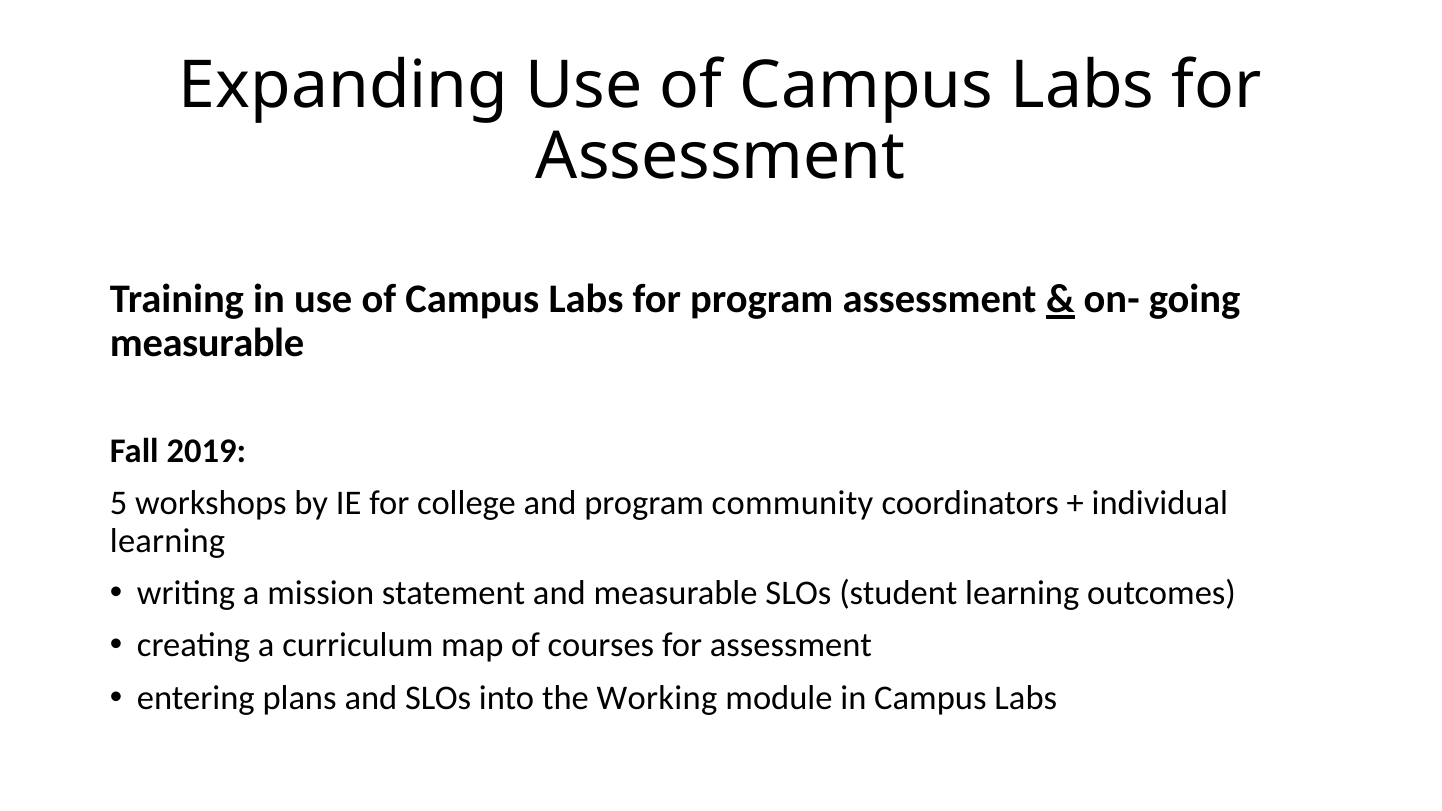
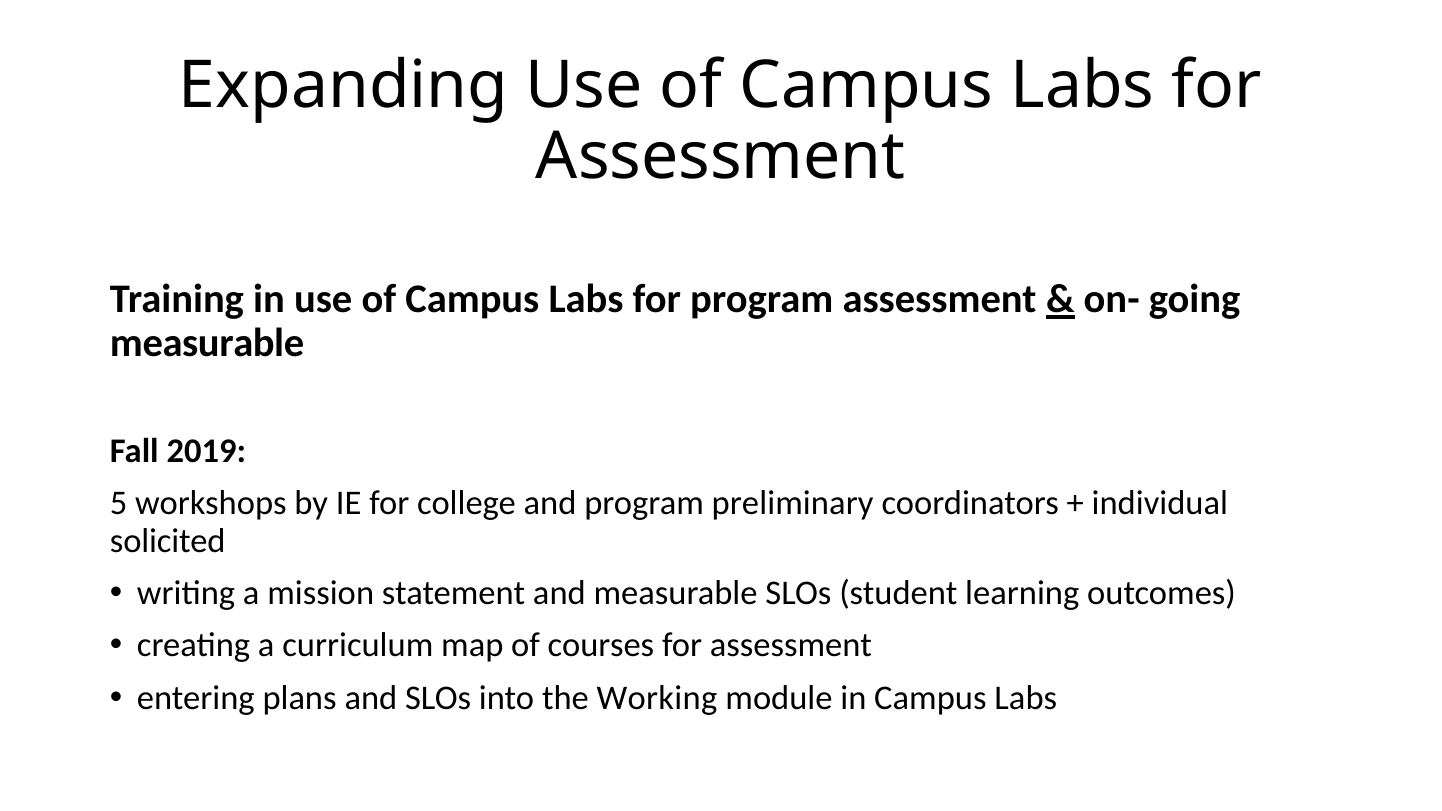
community: community -> preliminary
learning at (168, 541): learning -> solicited
